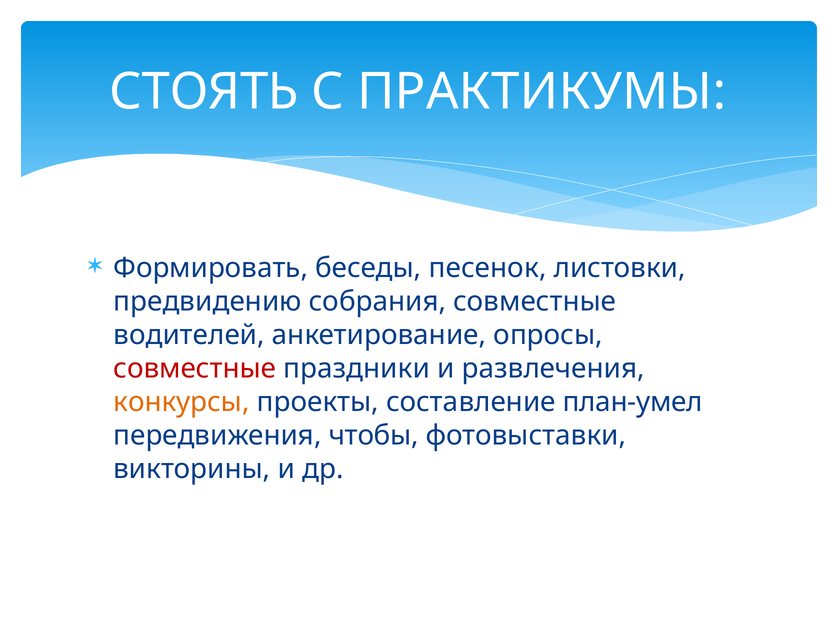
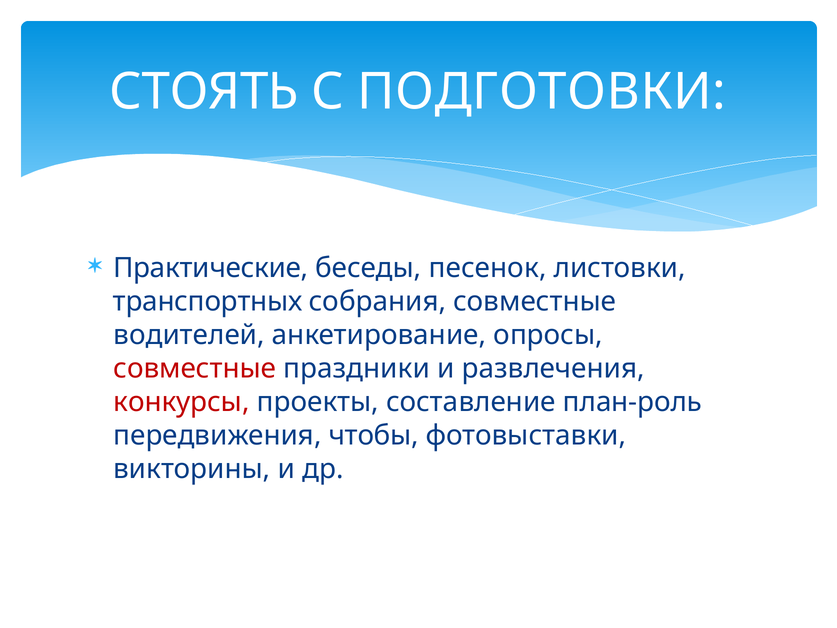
ПРАКТИКУМЫ: ПРАКТИКУМЫ -> ПОДГОТОВКИ
Формировать: Формировать -> Практические
предвидению: предвидению -> транспортных
конкурсы colour: orange -> red
план-умел: план-умел -> план-роль
